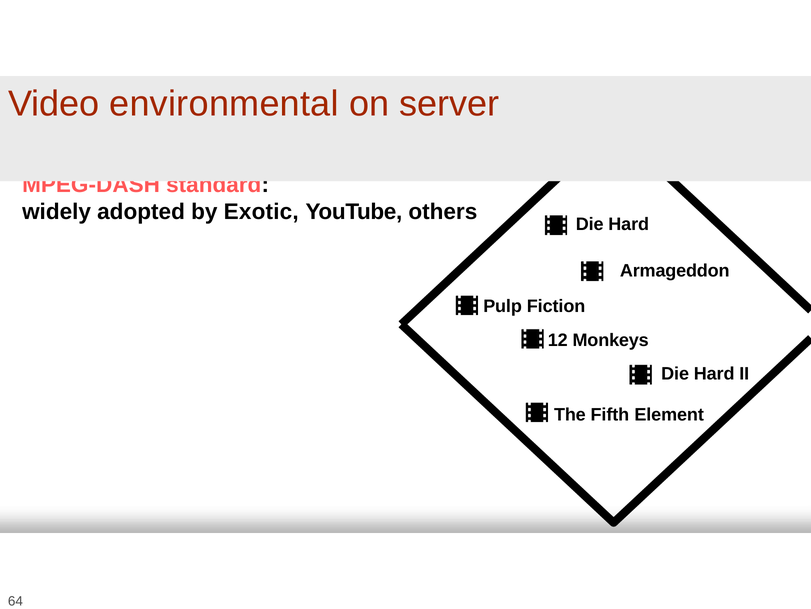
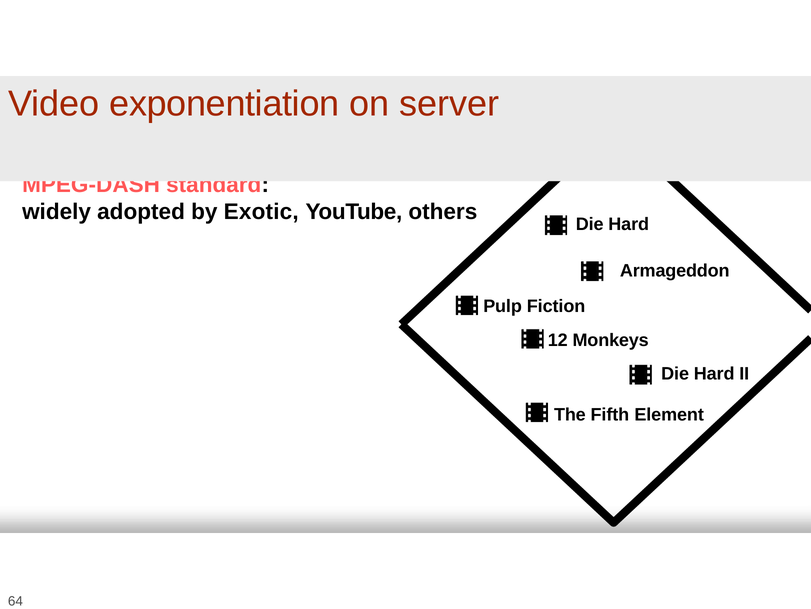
environmental: environmental -> exponentiation
